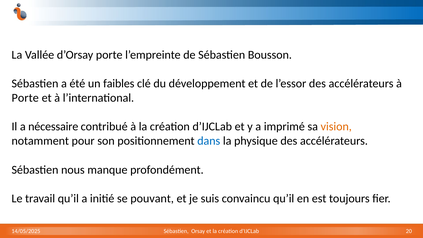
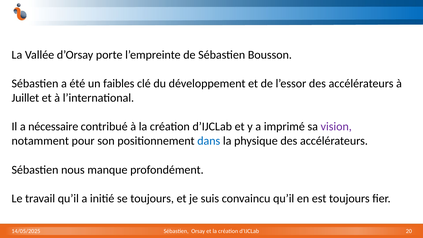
Porte at (25, 98): Porte -> Juillet
vision colour: orange -> purple
se pouvant: pouvant -> toujours
